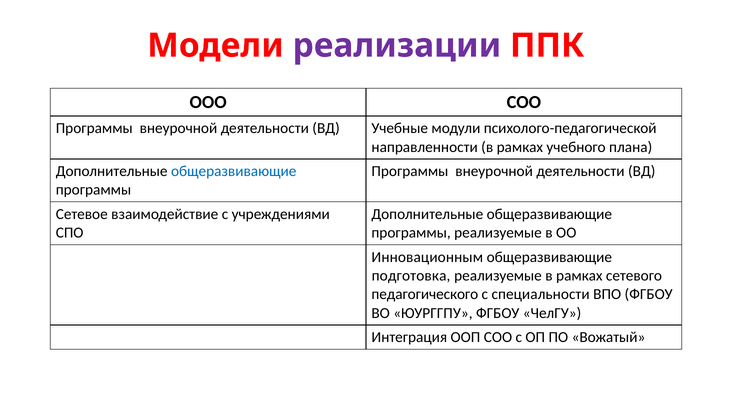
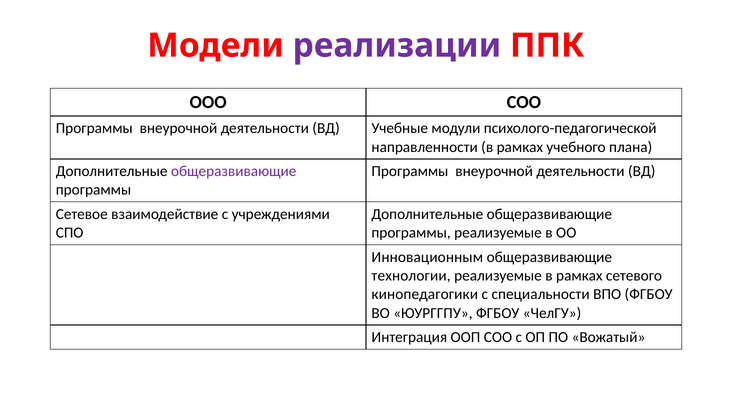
общеразвивающие at (234, 171) colour: blue -> purple
подготовка: подготовка -> технологии
педагогического: педагогического -> кинопедагогики
